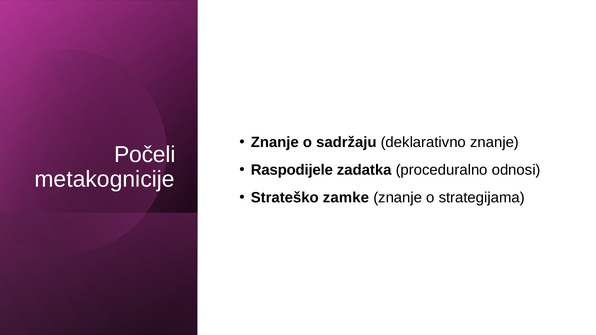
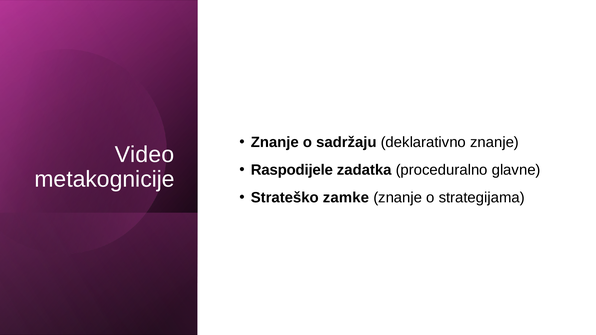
Počeli: Počeli -> Video
odnosi: odnosi -> glavne
